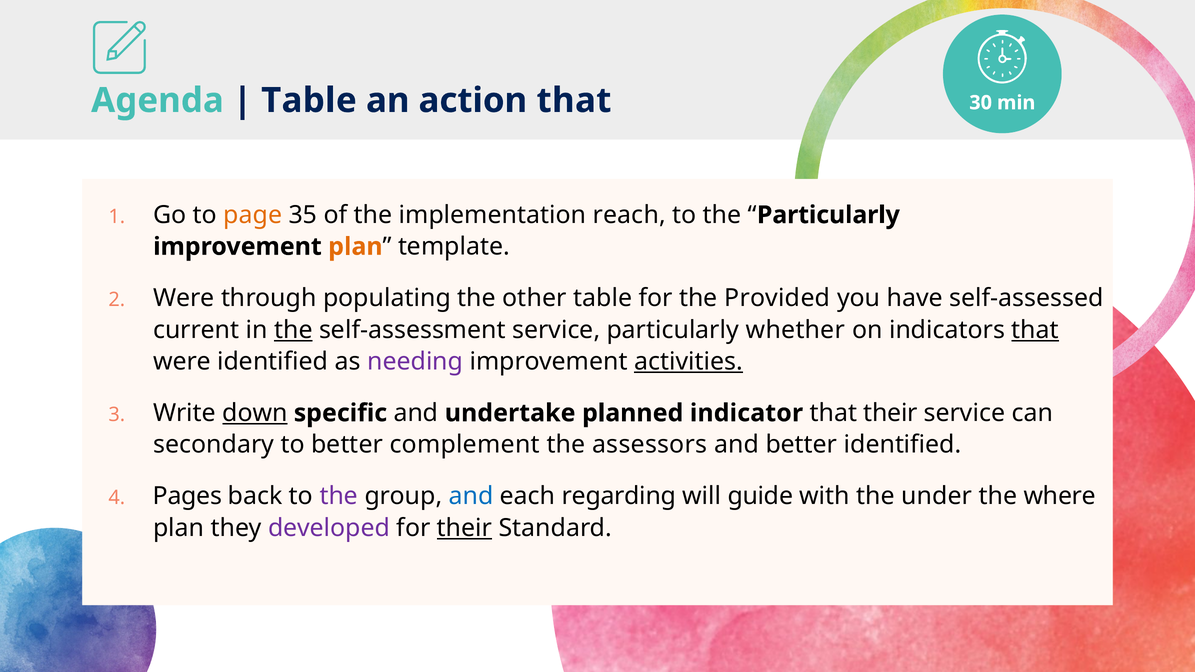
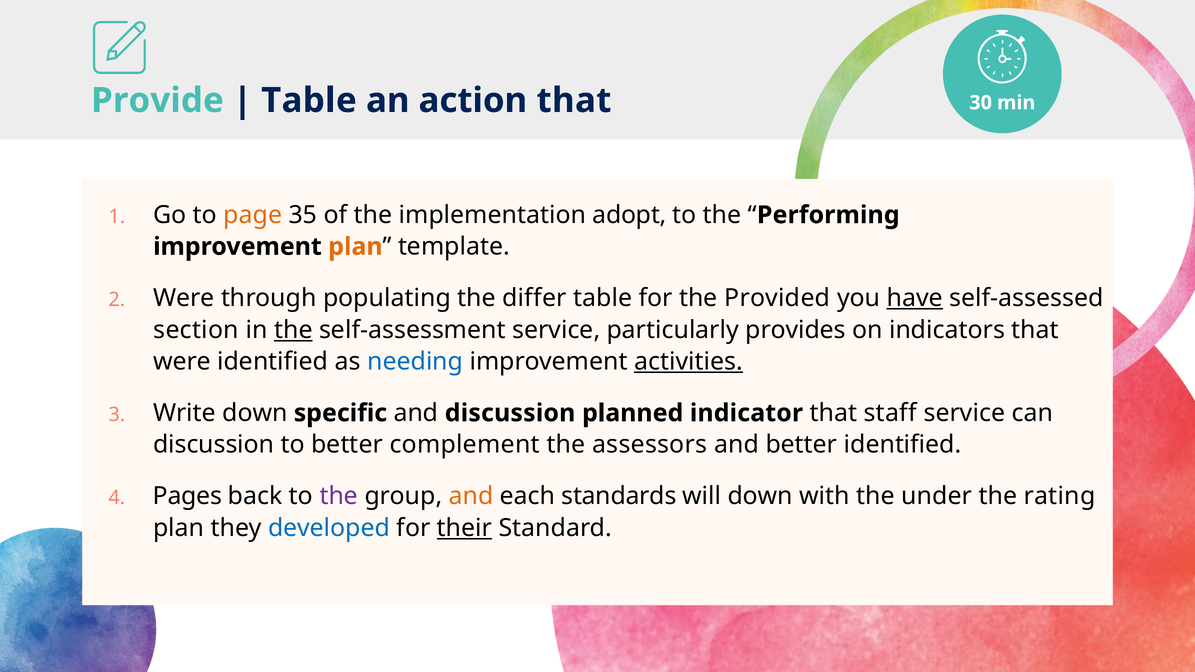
Agenda: Agenda -> Provide
reach: reach -> adopt
Particularly at (828, 215): Particularly -> Performing
other: other -> differ
have underline: none -> present
current: current -> section
whether: whether -> provides
that at (1035, 330) underline: present -> none
needing colour: purple -> blue
down at (255, 413) underline: present -> none
and undertake: undertake -> discussion
that their: their -> staff
secondary at (214, 445): secondary -> discussion
and at (471, 496) colour: blue -> orange
regarding: regarding -> standards
will guide: guide -> down
where: where -> rating
developed colour: purple -> blue
